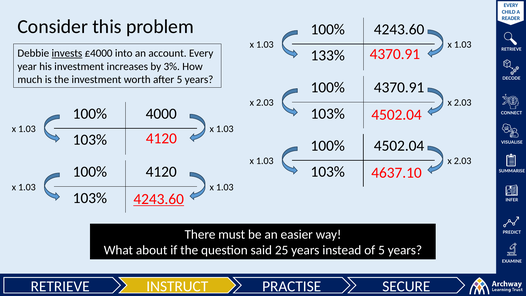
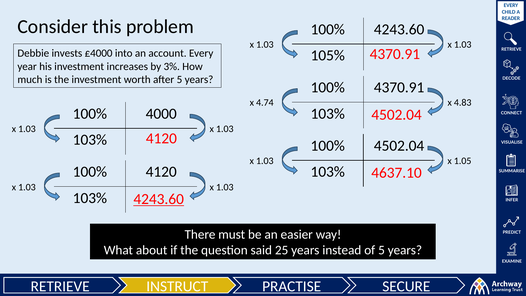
invests underline: present -> none
133%: 133% -> 105%
2.03 at (265, 103): 2.03 -> 4.74
2.03 at (463, 103): 2.03 -> 4.83
1.03 x 2.03: 2.03 -> 1.05
